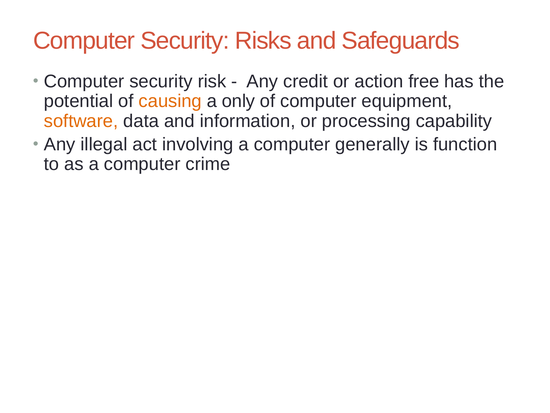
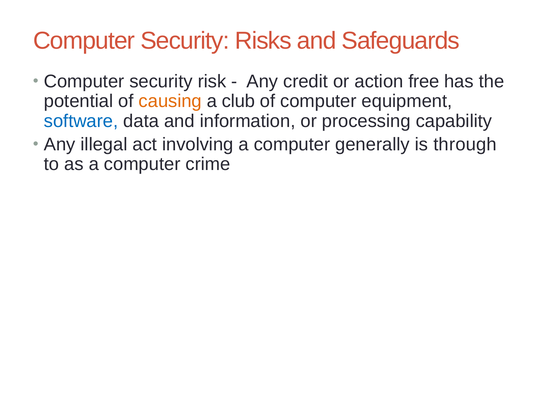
only: only -> club
software colour: orange -> blue
function: function -> through
